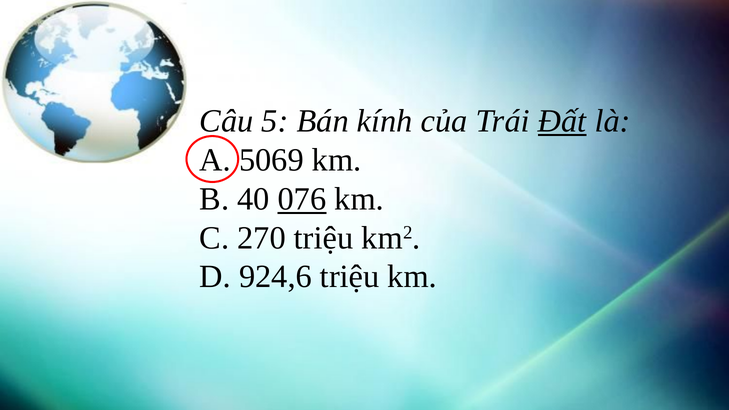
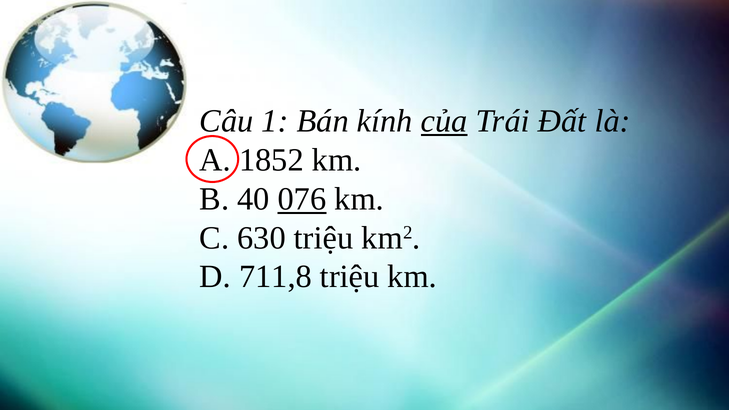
5: 5 -> 1
của underline: none -> present
Đất underline: present -> none
5069: 5069 -> 1852
270: 270 -> 630
924,6: 924,6 -> 711,8
